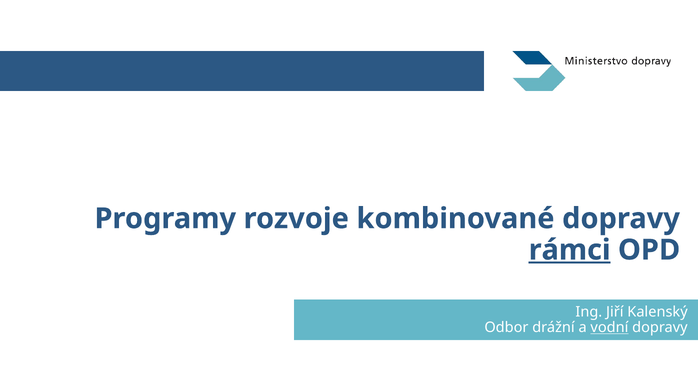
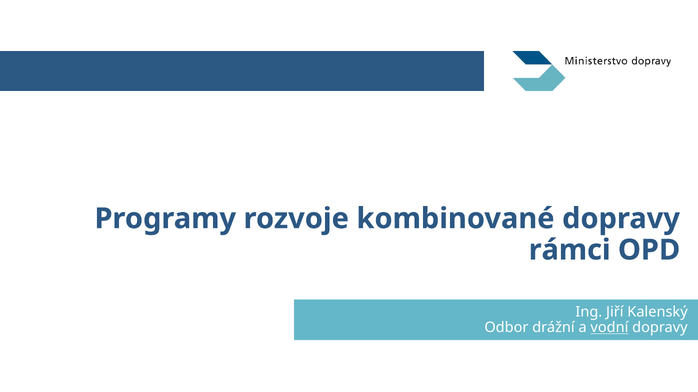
rámci underline: present -> none
